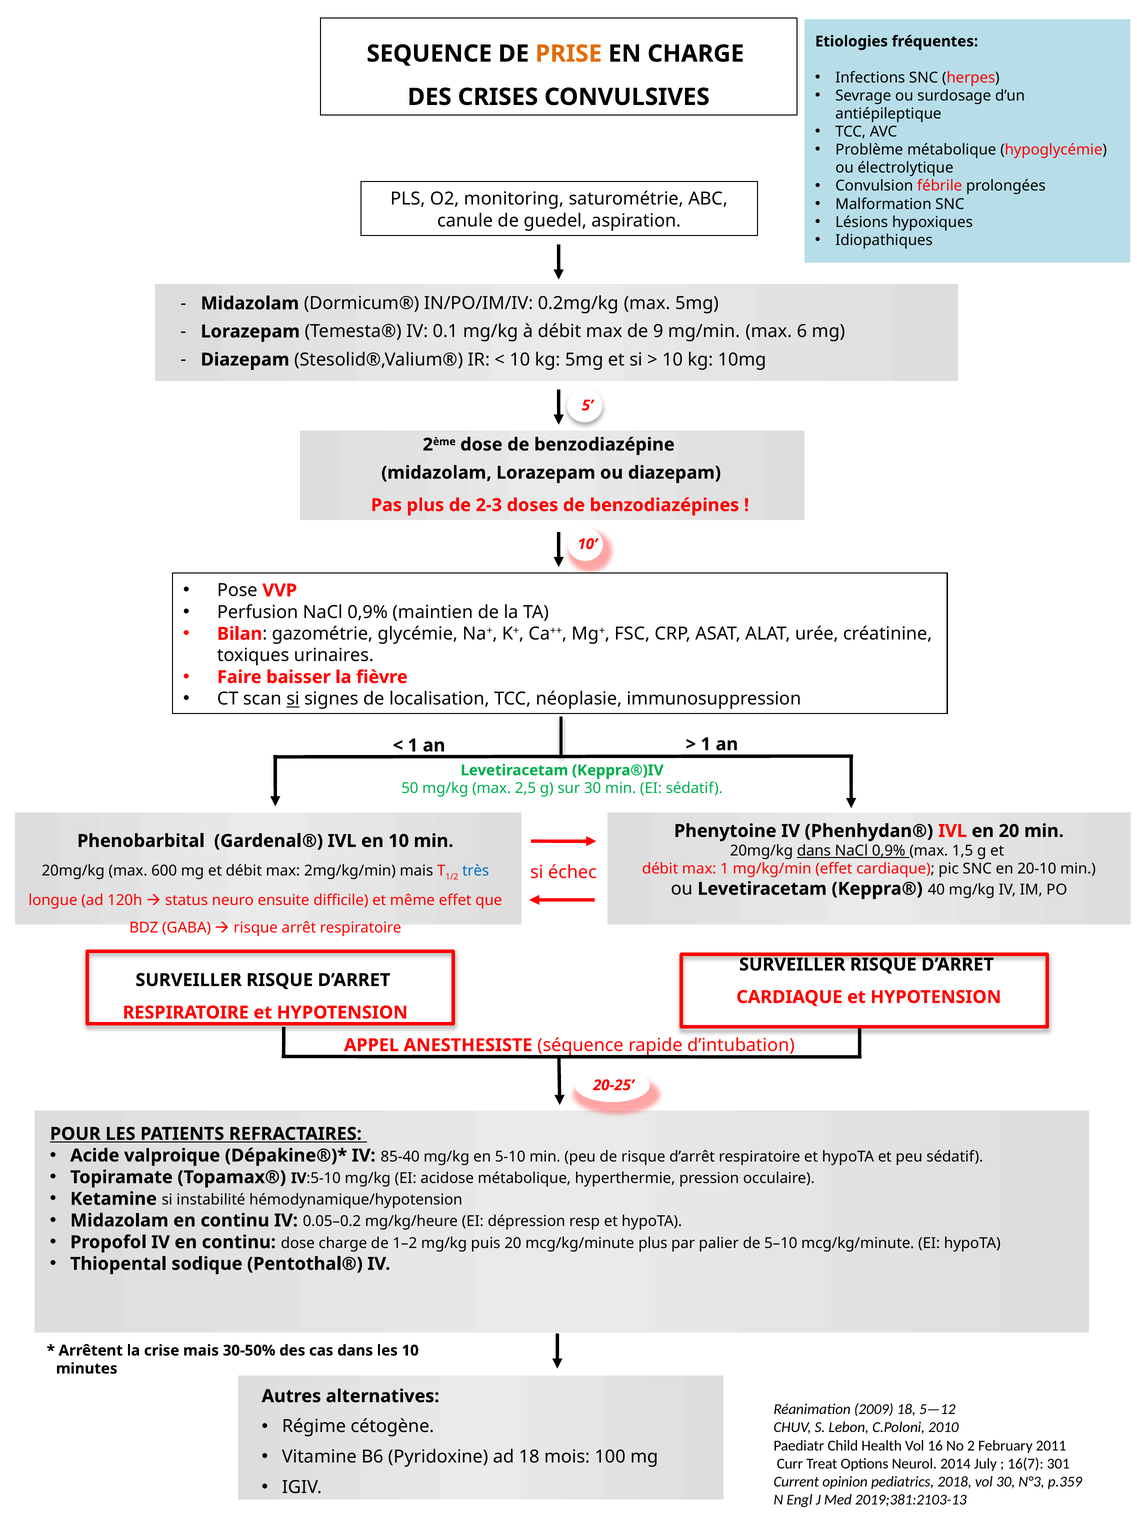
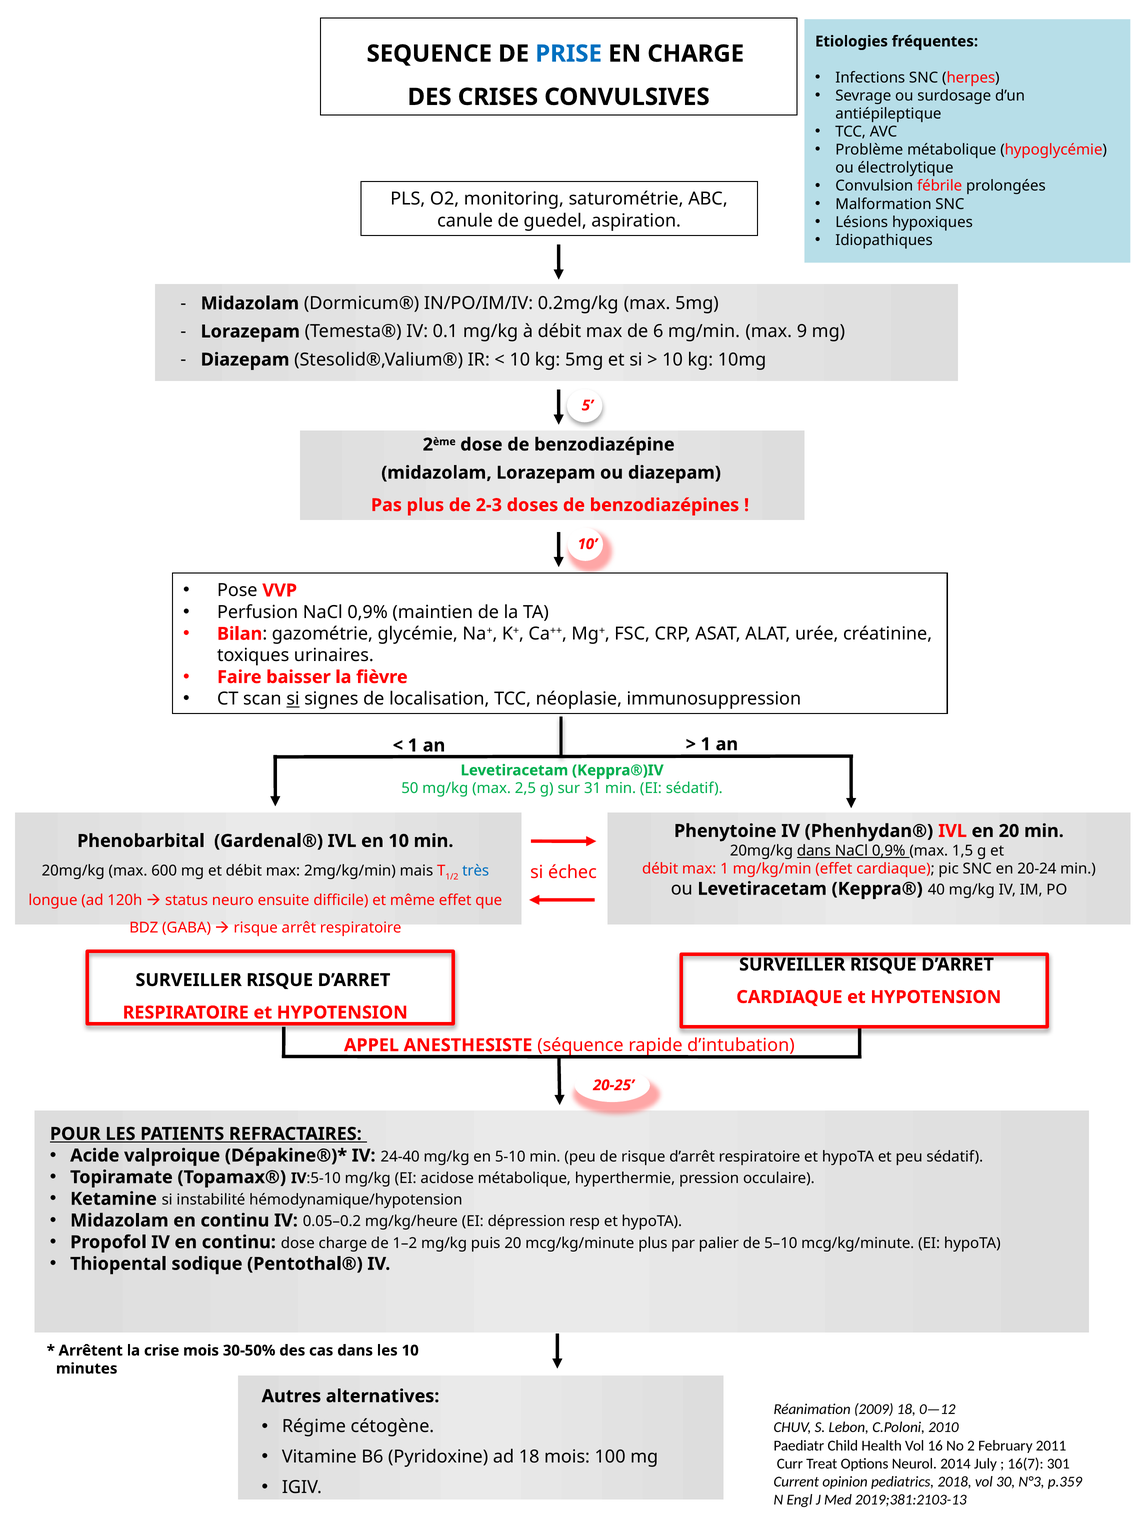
PRISE colour: orange -> blue
9: 9 -> 6
6: 6 -> 9
sur 30: 30 -> 31
20-10: 20-10 -> 20-24
85-40: 85-40 -> 24-40
crise mais: mais -> mois
5—12: 5—12 -> 0—12
